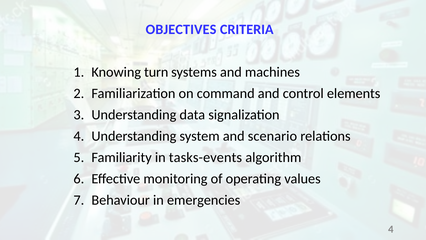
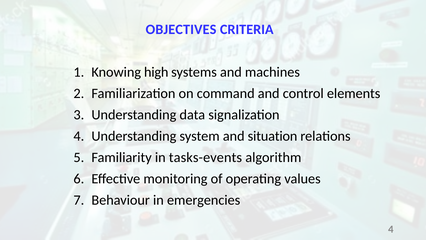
turn: turn -> high
scenario: scenario -> situation
